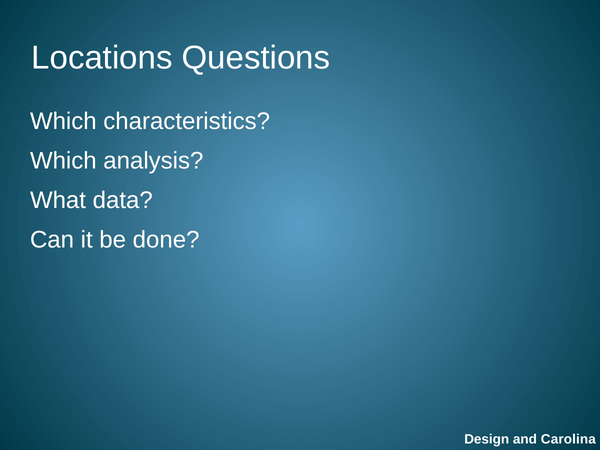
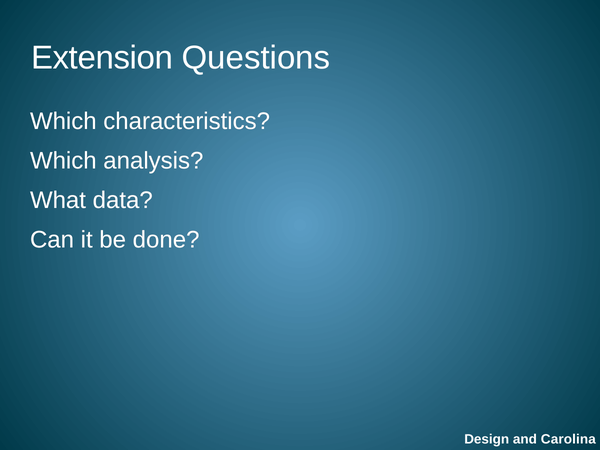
Locations: Locations -> Extension
